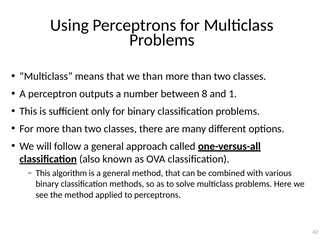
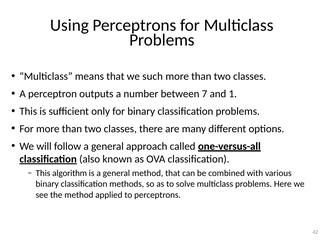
we than: than -> such
8: 8 -> 7
